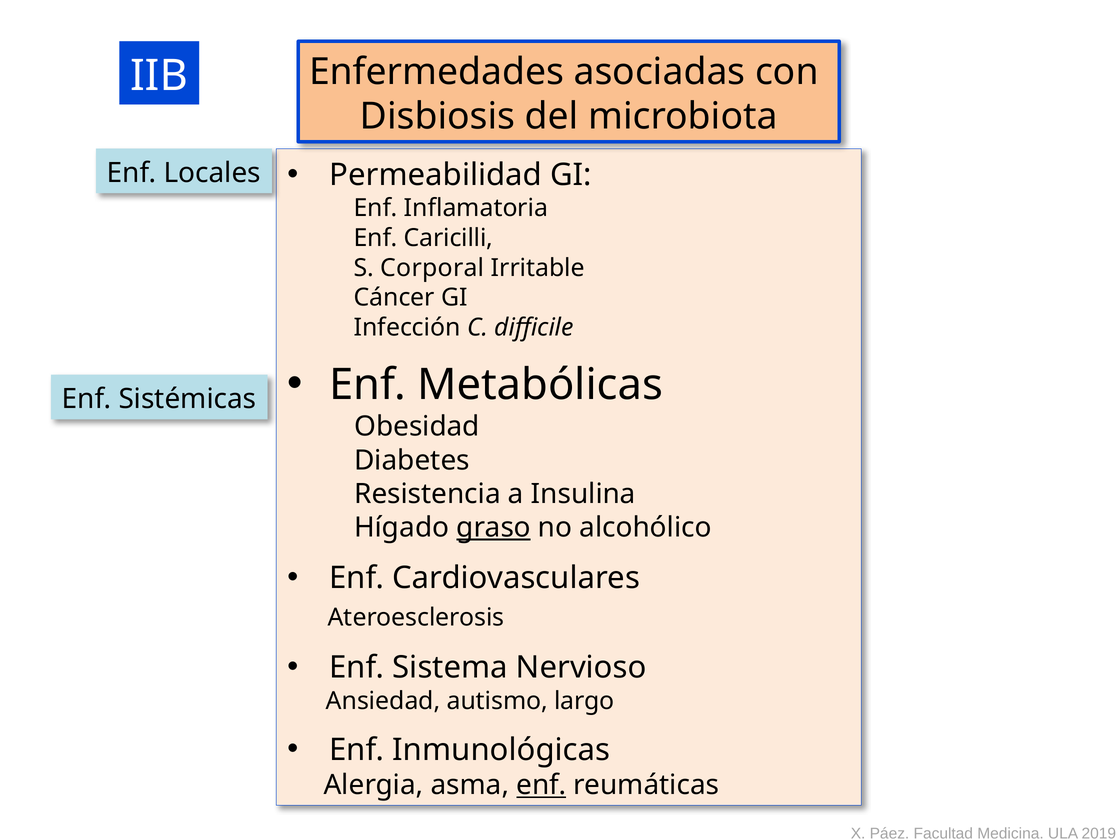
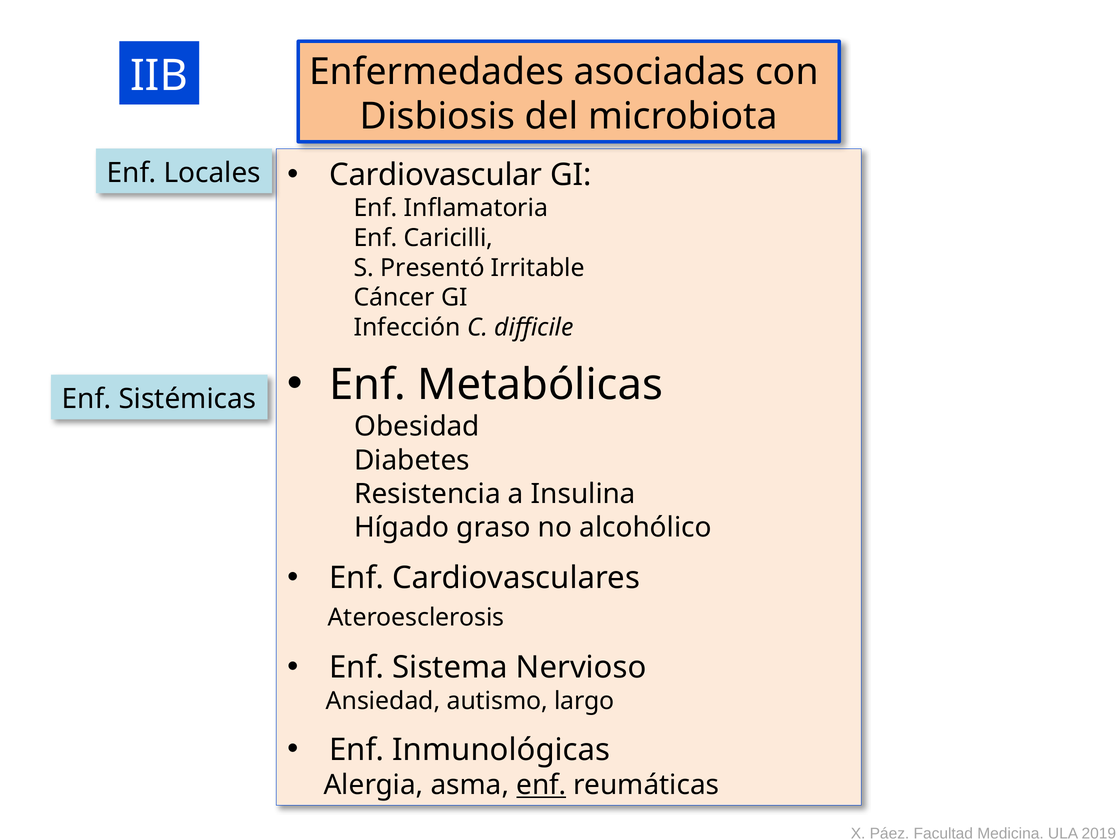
Permeabilidad: Permeabilidad -> Cardiovascular
Corporal: Corporal -> Presentó
graso underline: present -> none
